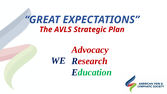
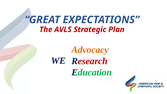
Advocacy colour: red -> orange
